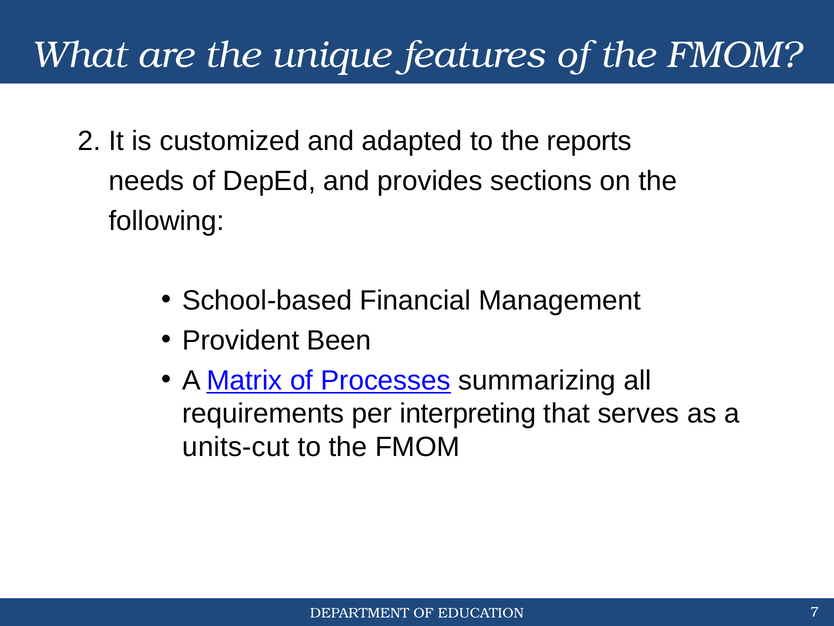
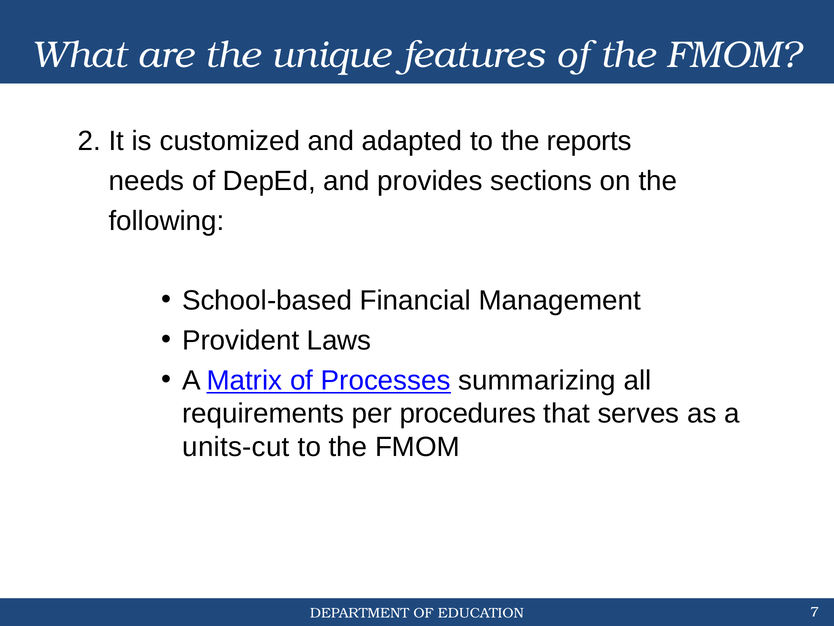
Been: Been -> Laws
interpreting: interpreting -> procedures
